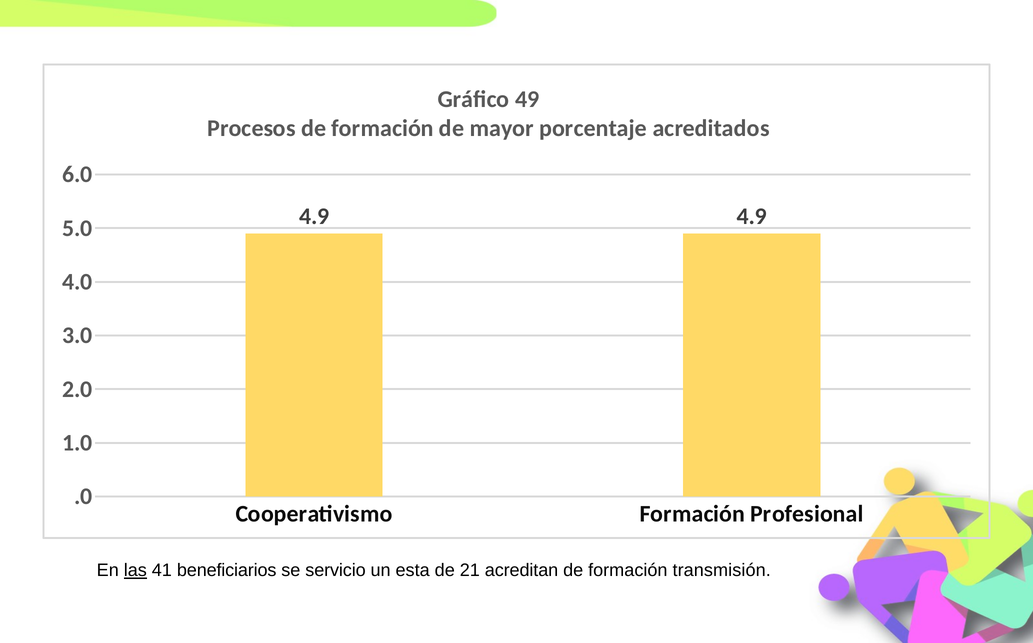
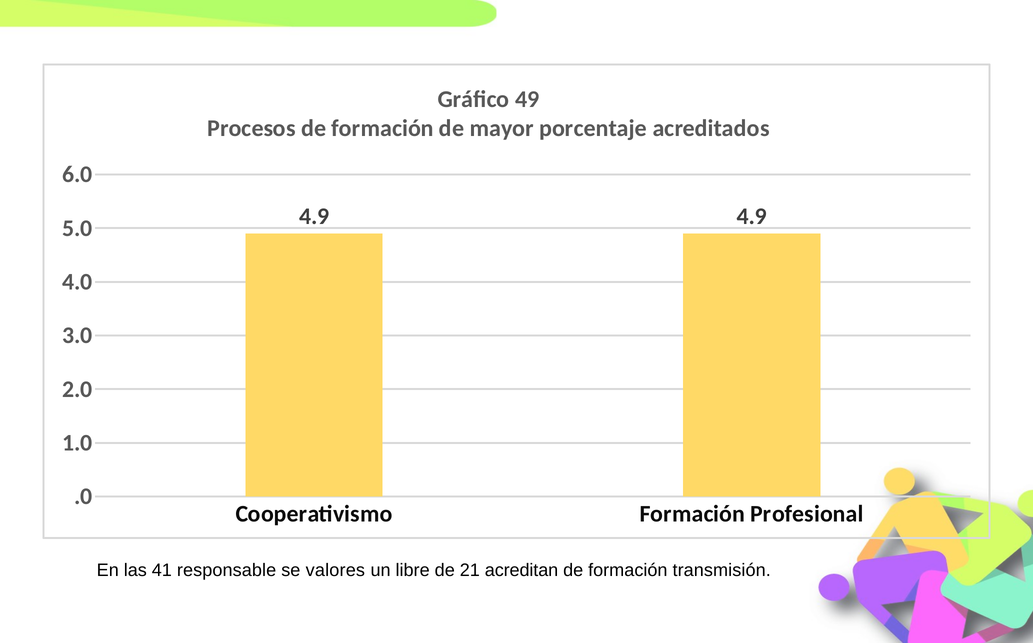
las underline: present -> none
beneficiarios: beneficiarios -> responsable
servicio: servicio -> valores
esta: esta -> libre
